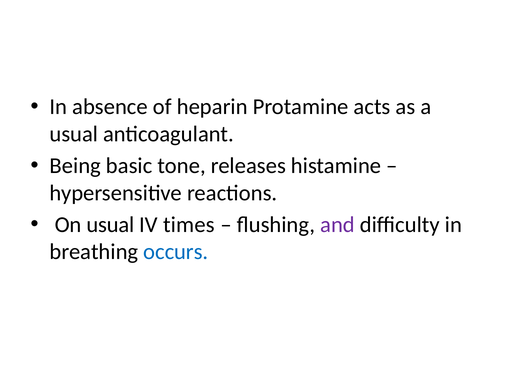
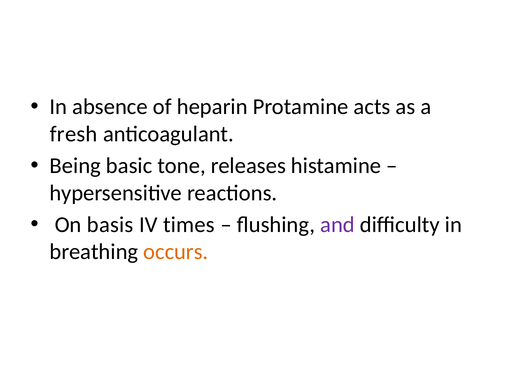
usual at (74, 134): usual -> fresh
On usual: usual -> basis
occurs colour: blue -> orange
